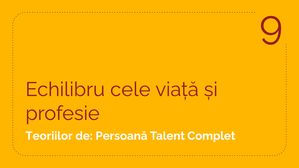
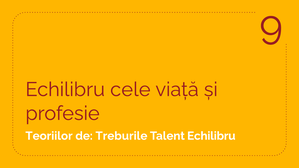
Persoană: Persoană -> Treburile
Talent Complet: Complet -> Echilibru
